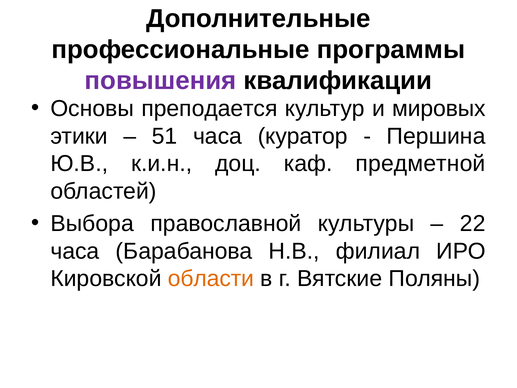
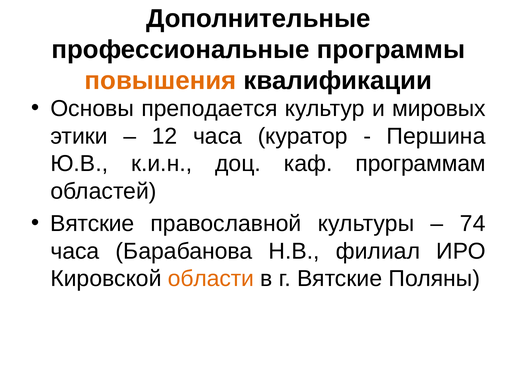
повышения colour: purple -> orange
51: 51 -> 12
предметной: предметной -> программам
Выбора at (92, 223): Выбора -> Вятские
22: 22 -> 74
